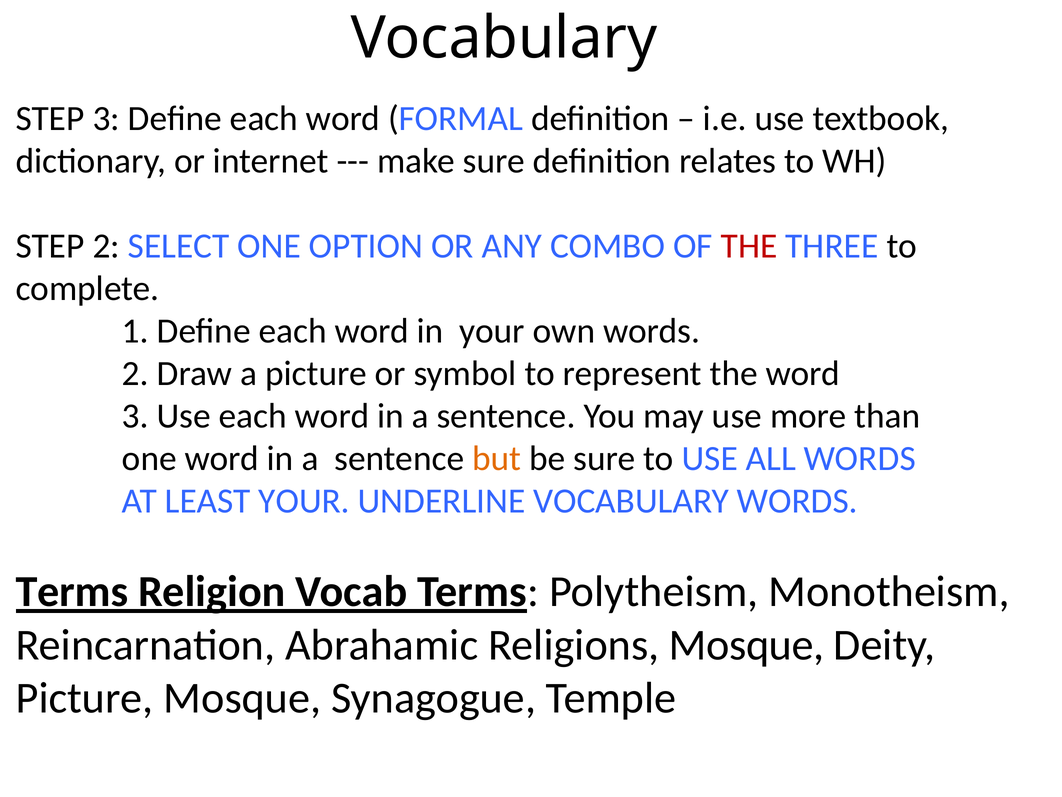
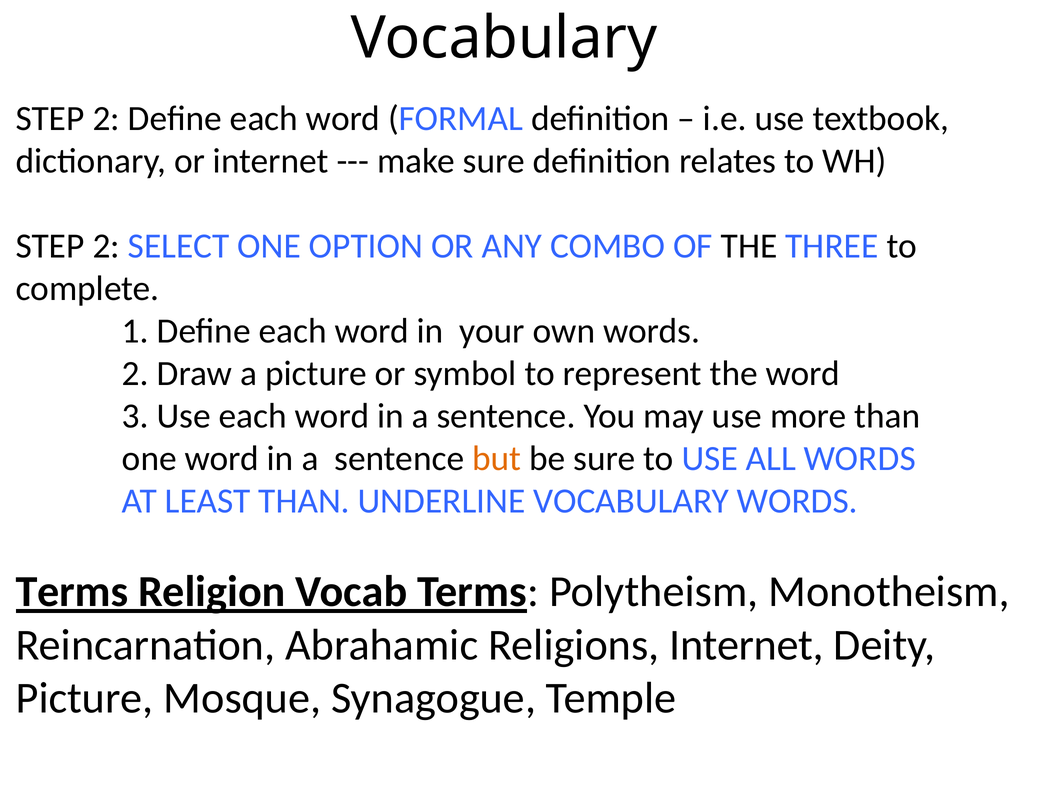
3 at (106, 118): 3 -> 2
THE at (749, 246) colour: red -> black
LEAST YOUR: YOUR -> THAN
Religions Mosque: Mosque -> Internet
